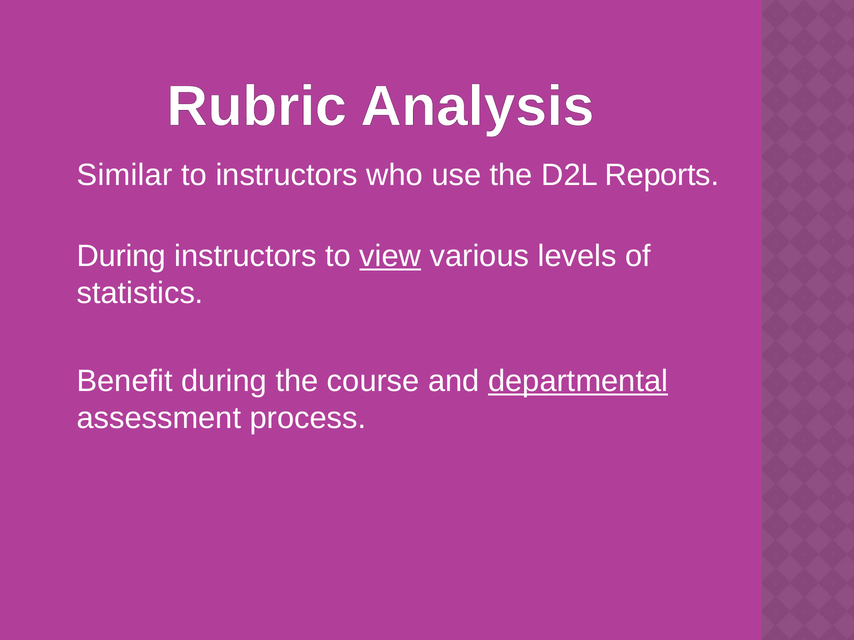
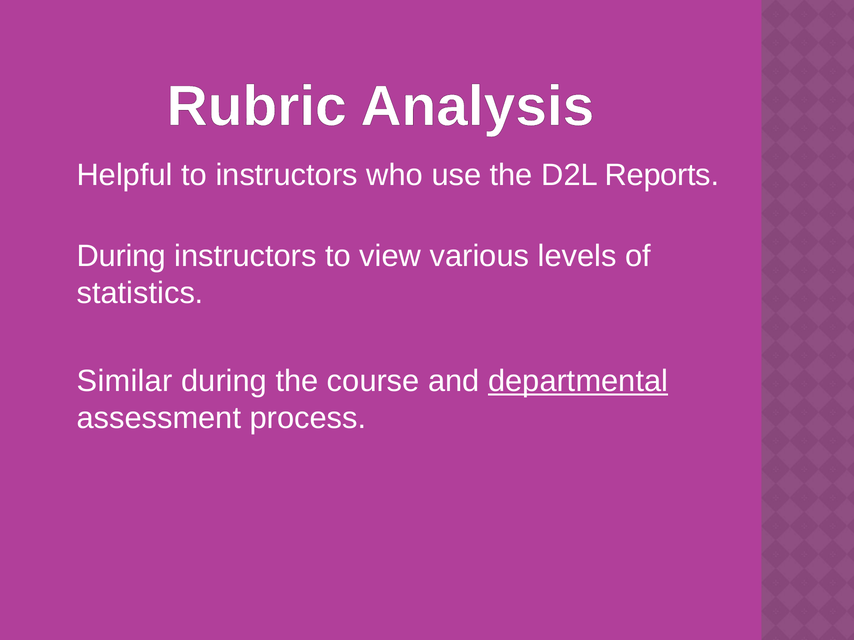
Similar: Similar -> Helpful
view underline: present -> none
Benefit: Benefit -> Similar
